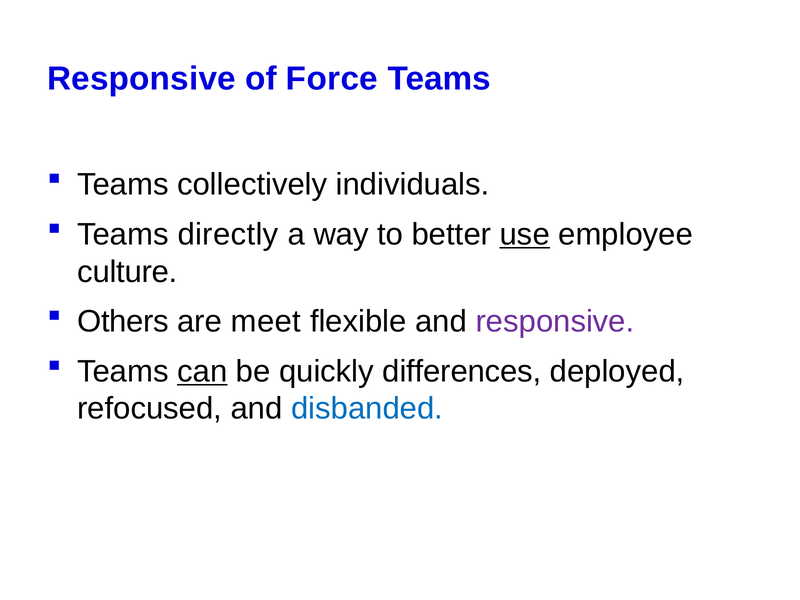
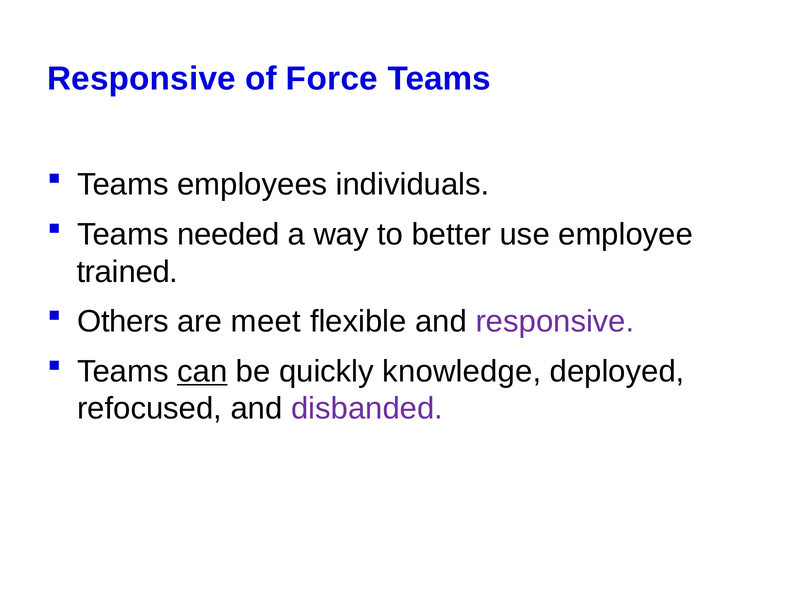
collectively: collectively -> employees
directly: directly -> needed
use underline: present -> none
culture: culture -> trained
differences: differences -> knowledge
disbanded colour: blue -> purple
